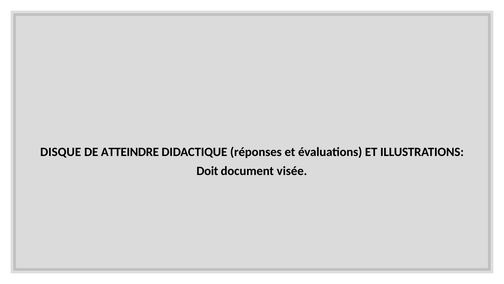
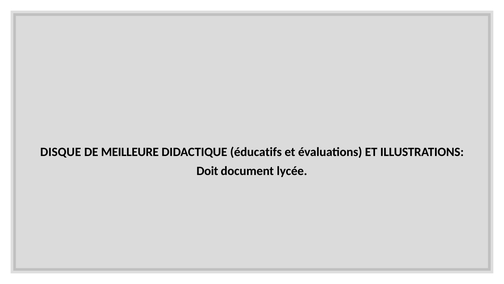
ATTEINDRE: ATTEINDRE -> MEILLEURE
réponses: réponses -> éducatifs
visée: visée -> lycée
